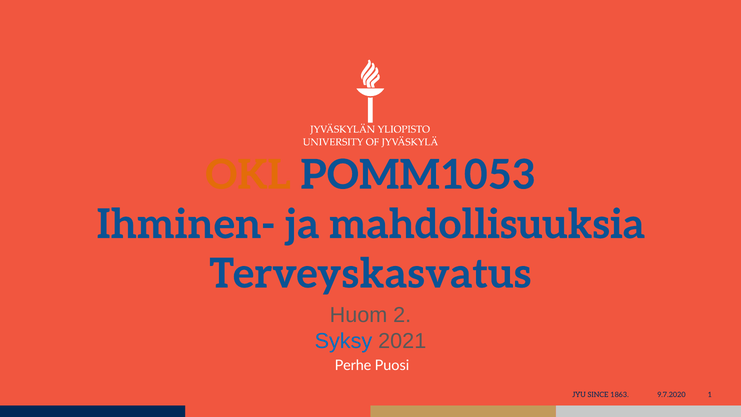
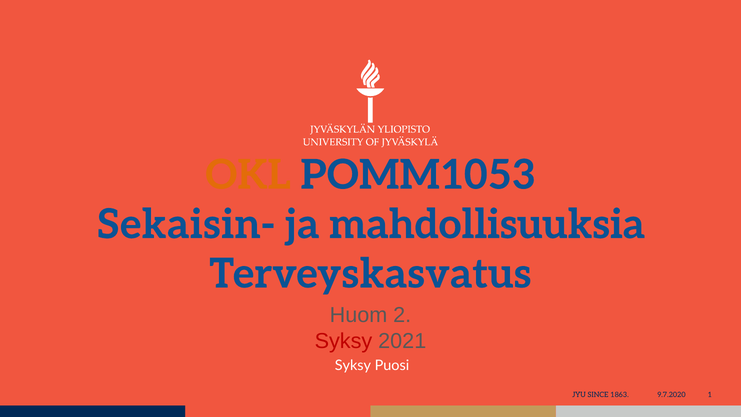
Ihminen-: Ihminen- -> Sekaisin-
Syksy at (343, 341) colour: blue -> red
Perhe at (353, 365): Perhe -> Syksy
